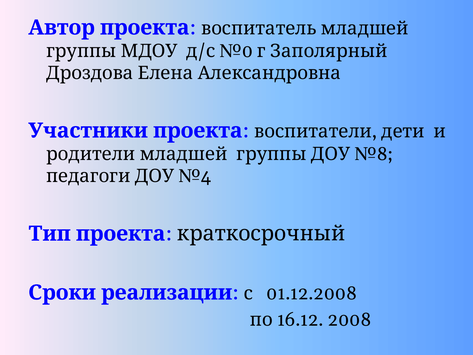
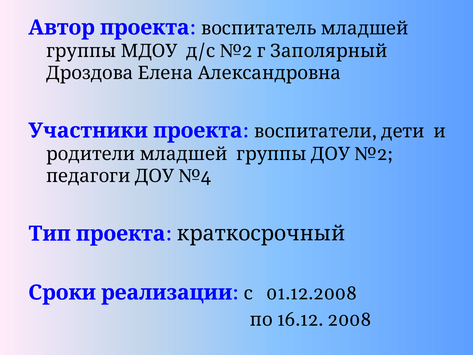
№0 at (236, 51): №0 -> №2
№8 at (374, 154): №8 -> №2
